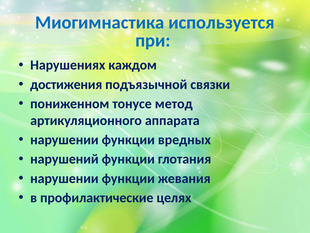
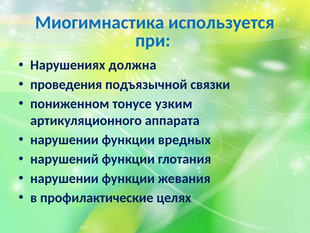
каждом: каждом -> должна
достижения: достижения -> проведения
метод: метод -> узким
